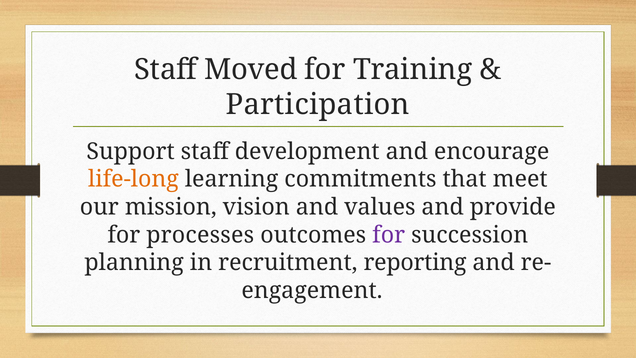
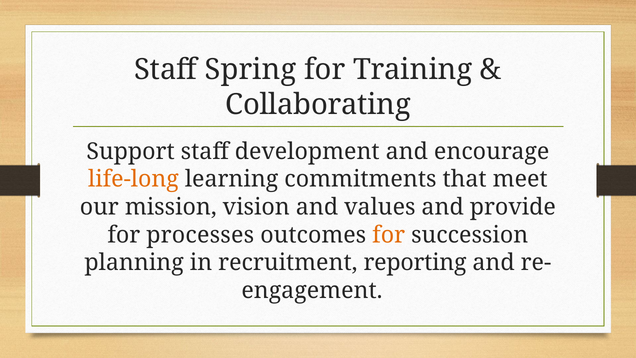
Moved: Moved -> Spring
Participation: Participation -> Collaborating
for at (389, 235) colour: purple -> orange
